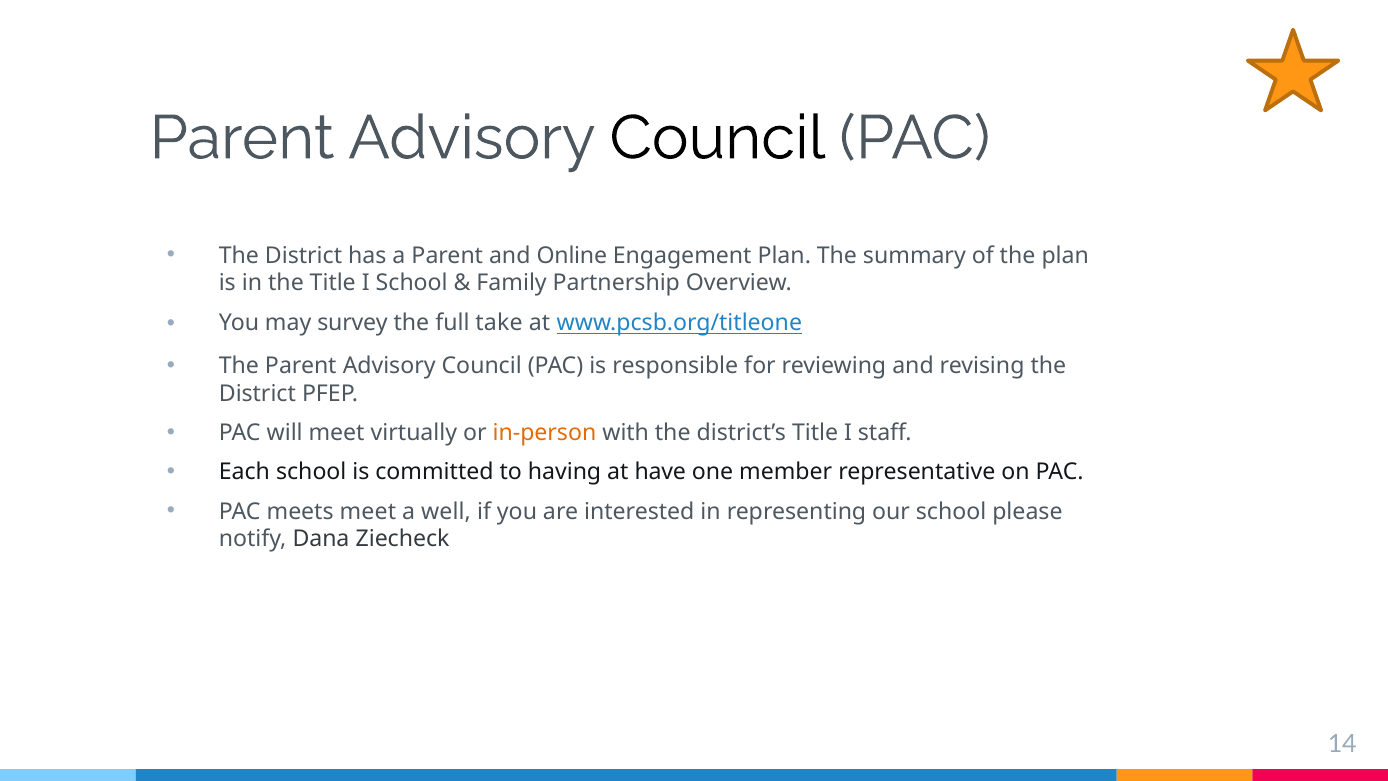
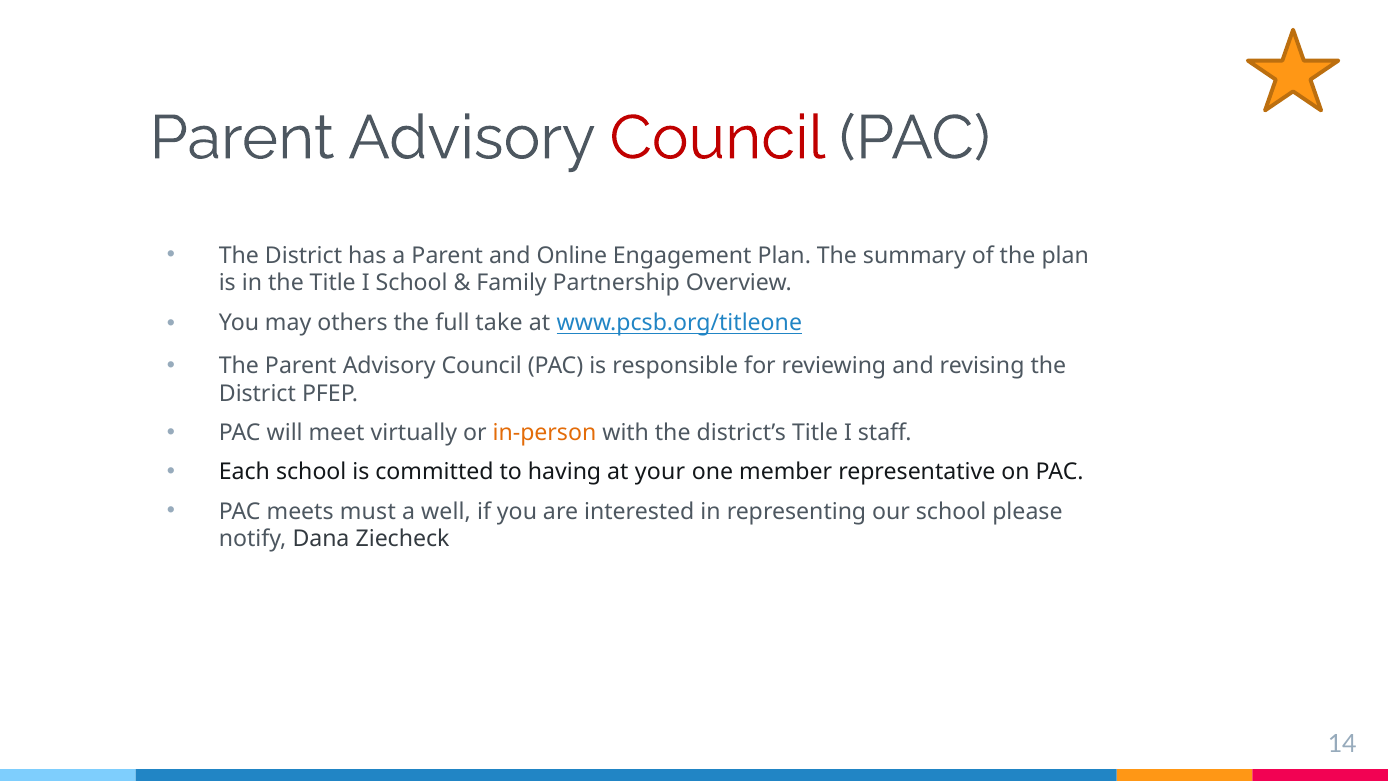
Council at (717, 138) colour: black -> red
survey: survey -> others
have: have -> your
meets meet: meet -> must
